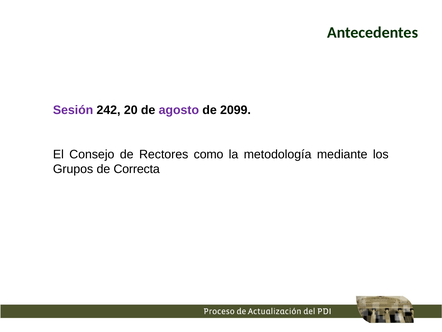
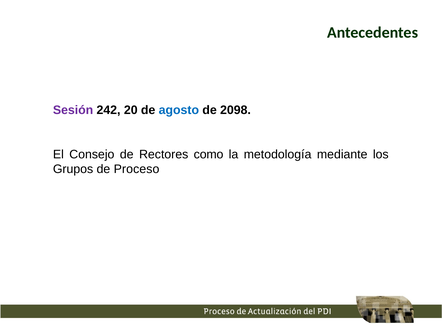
agosto colour: purple -> blue
2099: 2099 -> 2098
Correcta: Correcta -> Proceso
